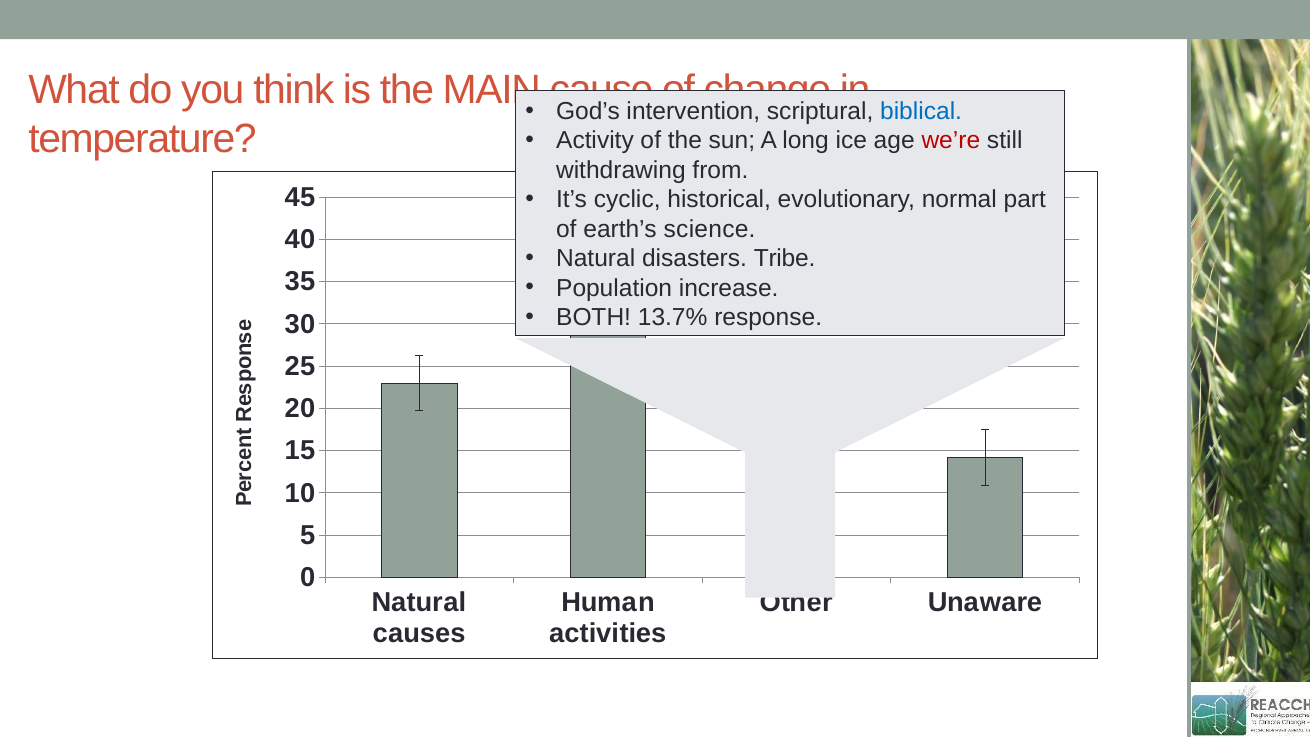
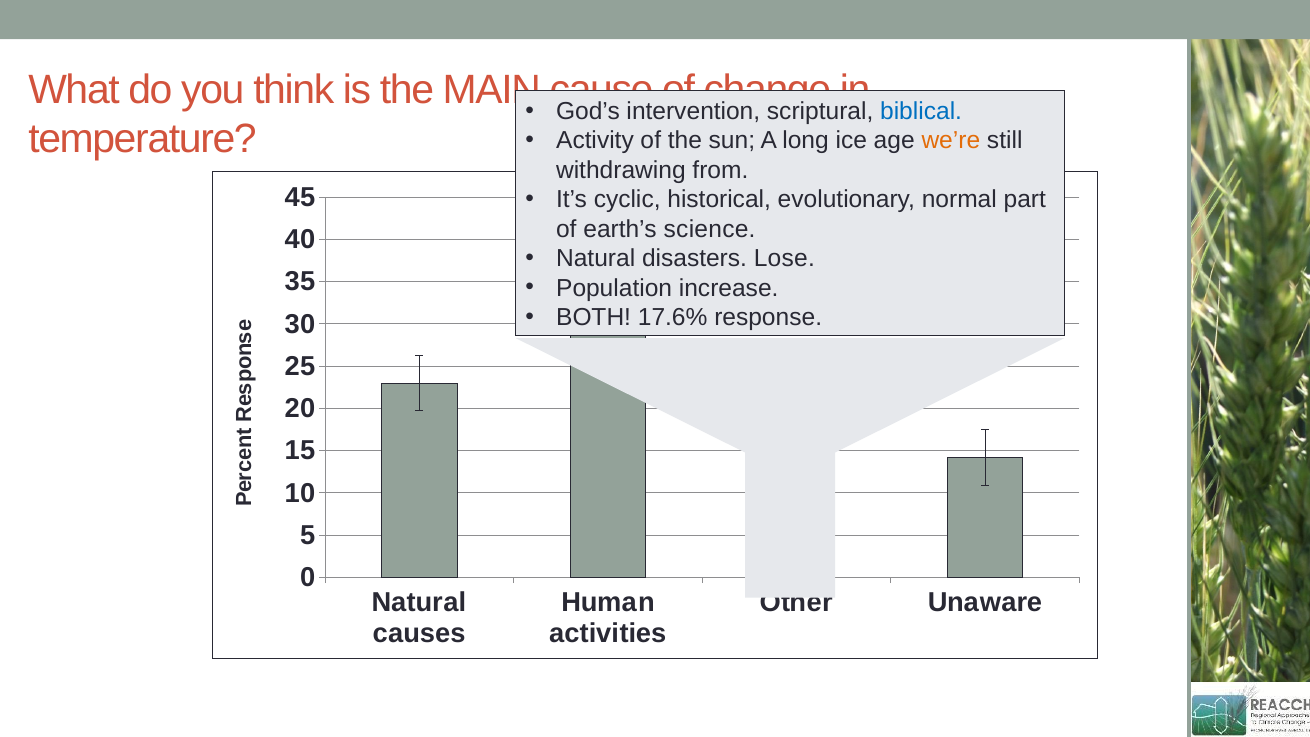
we’re colour: red -> orange
Tribe: Tribe -> Lose
13.7%: 13.7% -> 17.6%
